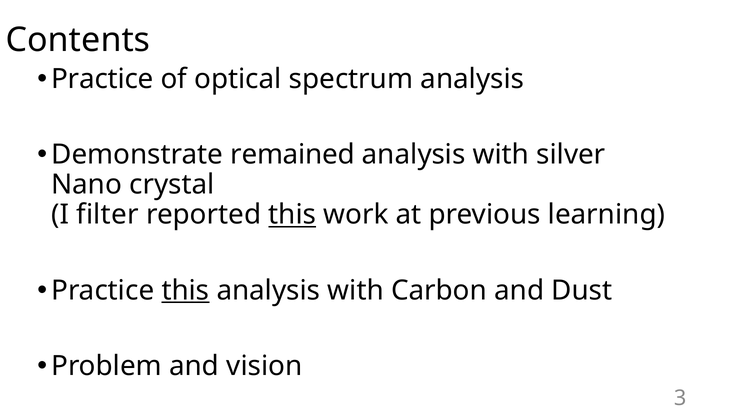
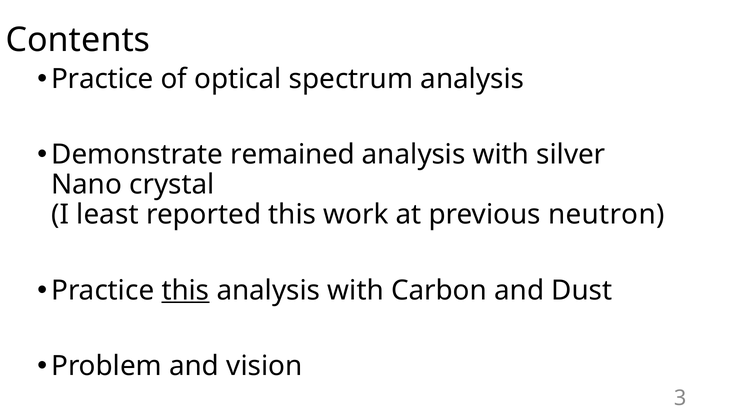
filter: filter -> least
this at (292, 215) underline: present -> none
learning: learning -> neutron
